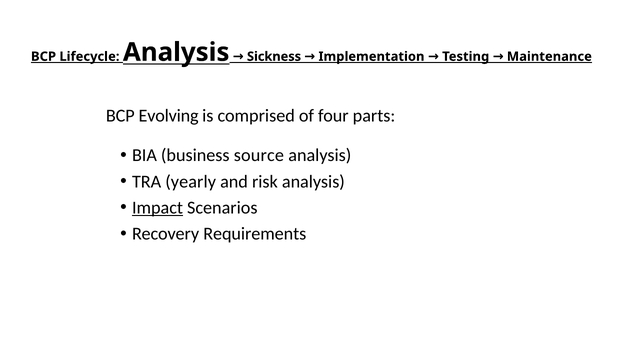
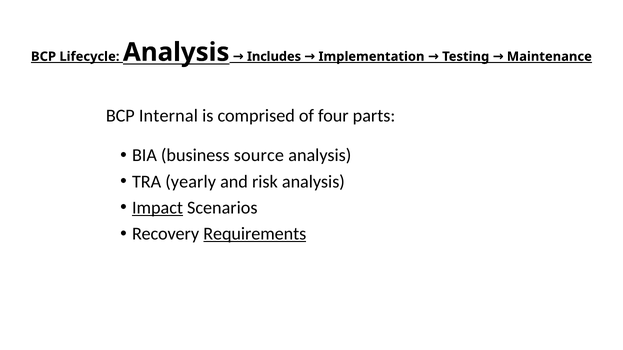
Sickness: Sickness -> Includes
Evolving: Evolving -> Internal
Requirements underline: none -> present
